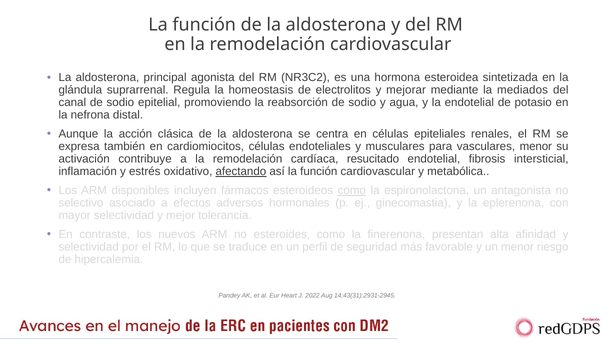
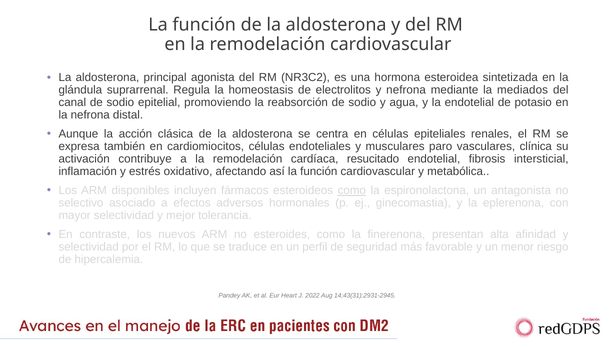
y mejorar: mejorar -> nefrona
para: para -> paro
vasculares menor: menor -> clínica
afectando underline: present -> none
